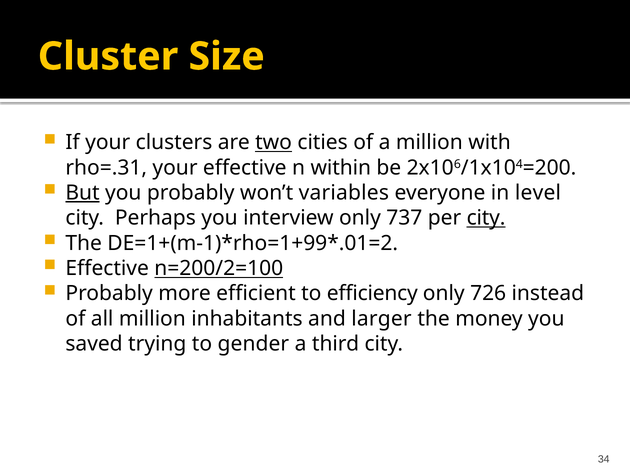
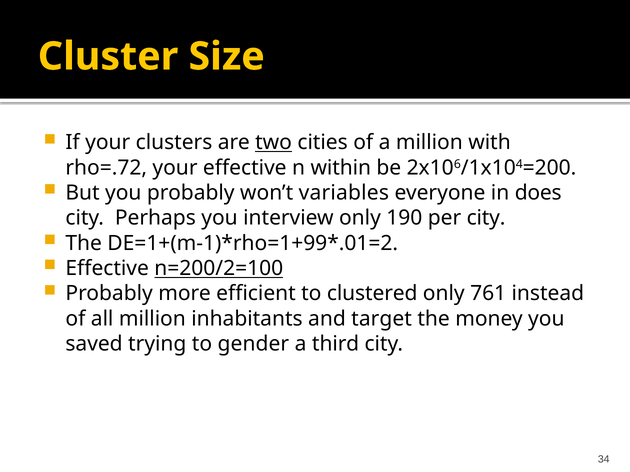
rho=.31: rho=.31 -> rho=.72
But underline: present -> none
level: level -> does
737: 737 -> 190
city at (486, 218) underline: present -> none
efficiency: efficiency -> clustered
726: 726 -> 761
larger: larger -> target
